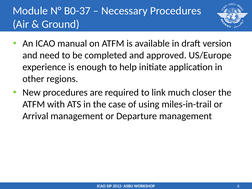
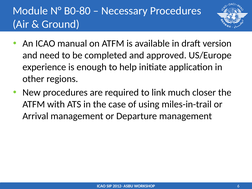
B0-37: B0-37 -> B0-80
